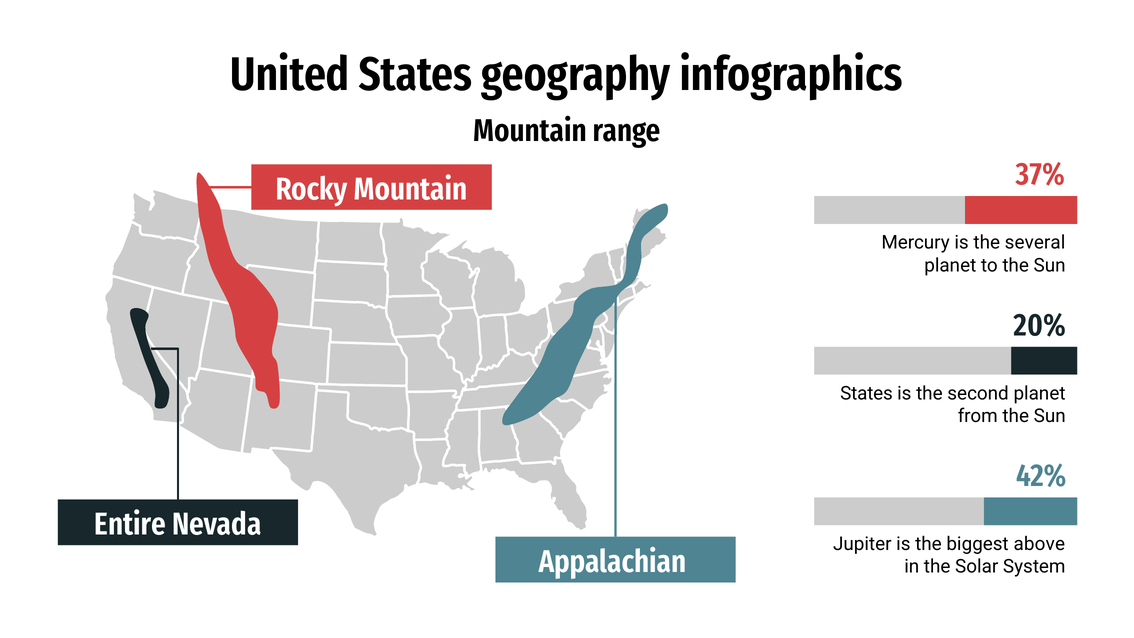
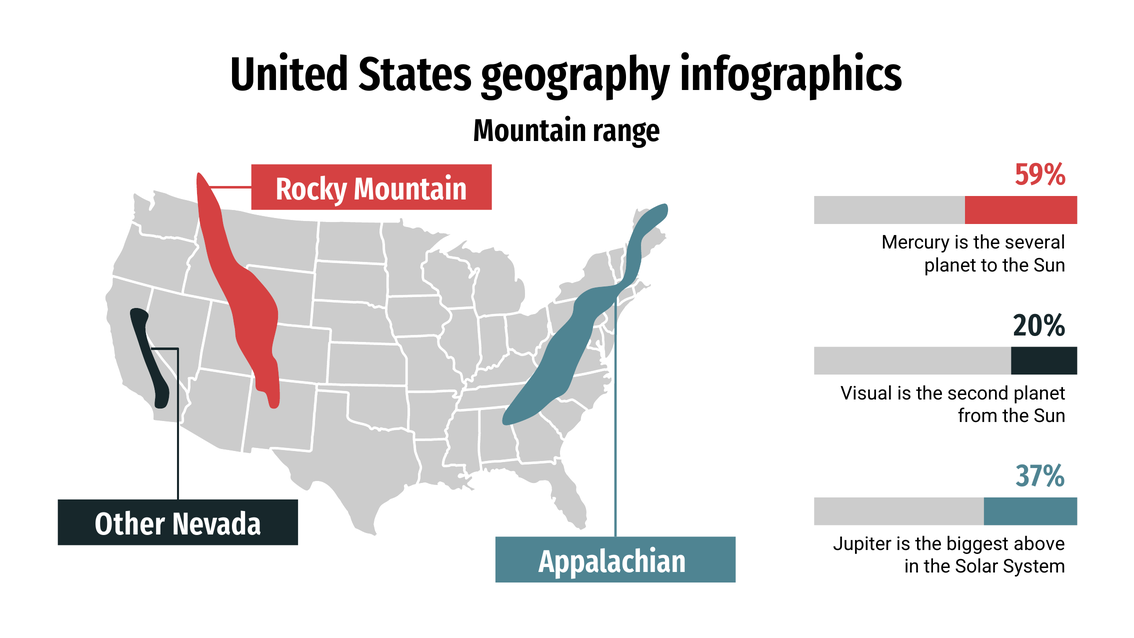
37%: 37% -> 59%
States at (867, 393): States -> Visual
42%: 42% -> 37%
Entire: Entire -> Other
